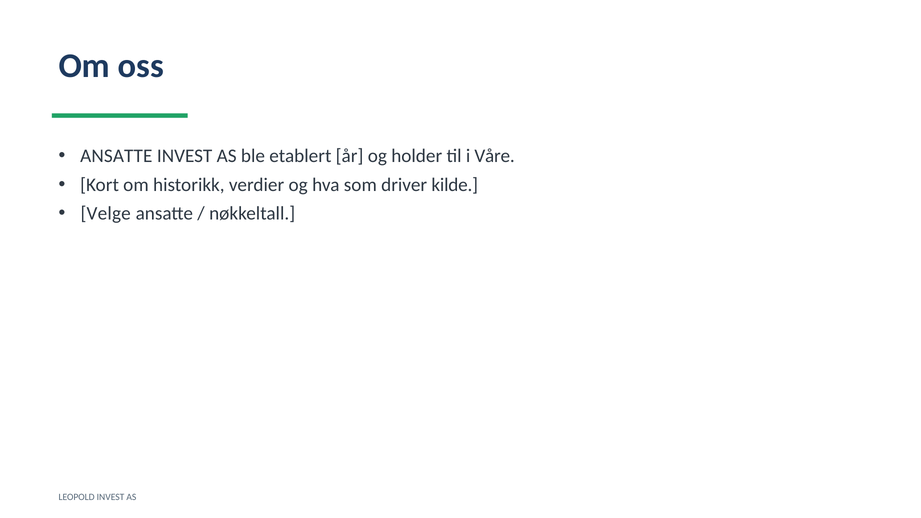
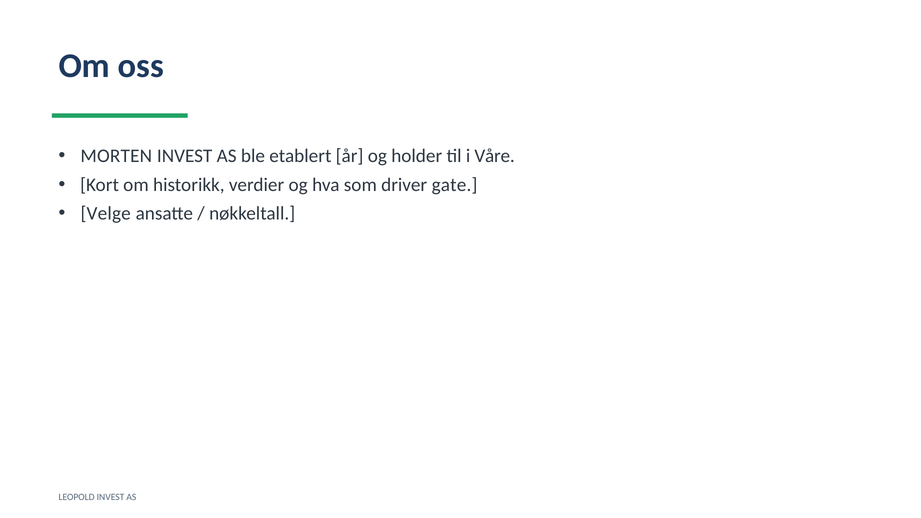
ANSATTE at (116, 156): ANSATTE -> MORTEN
kilde: kilde -> gate
